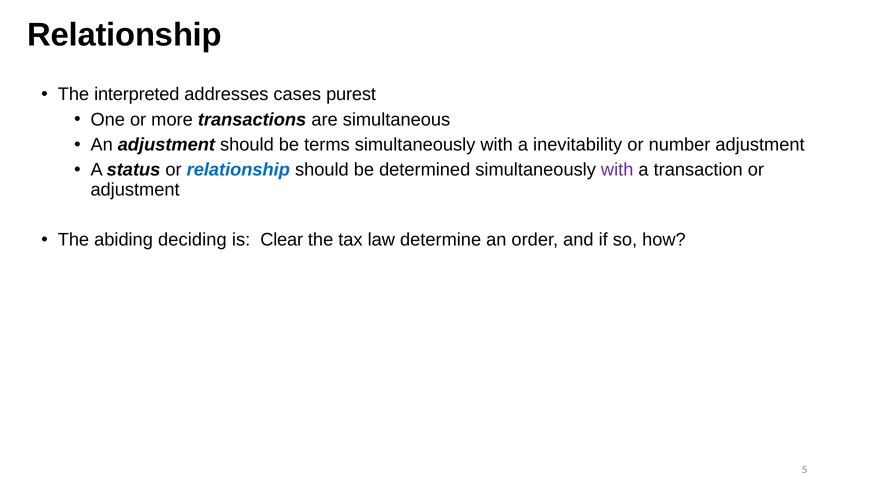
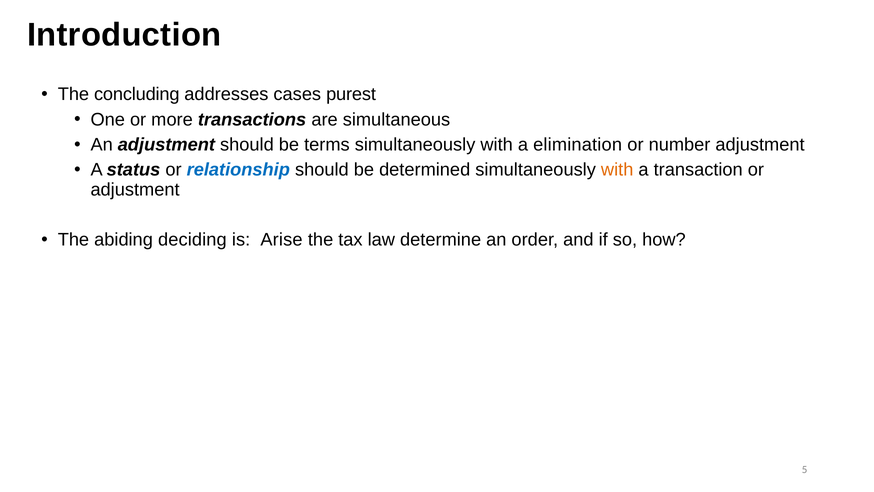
Relationship at (124, 35): Relationship -> Introduction
interpreted: interpreted -> concluding
inevitability: inevitability -> elimination
with at (617, 170) colour: purple -> orange
Clear: Clear -> Arise
